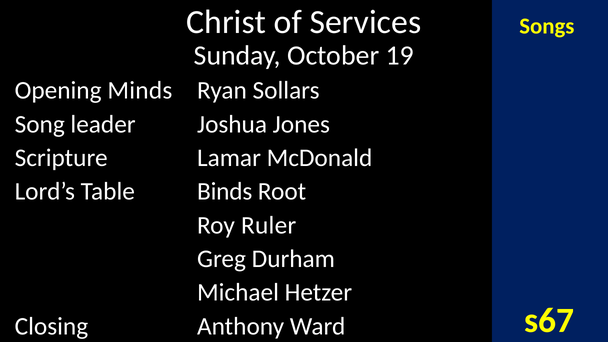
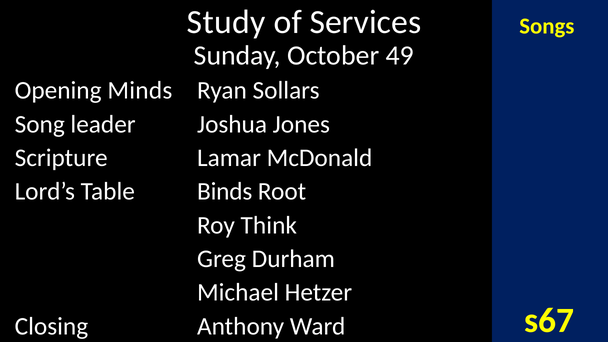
Christ: Christ -> Study
19: 19 -> 49
Ruler: Ruler -> Think
